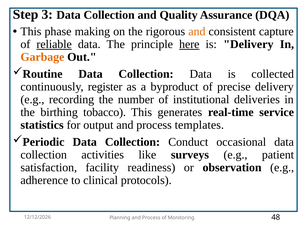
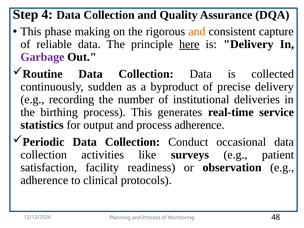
3: 3 -> 4
reliable underline: present -> none
Garbage colour: orange -> purple
register: register -> sudden
birthing tobacco: tobacco -> process
process templates: templates -> adherence
